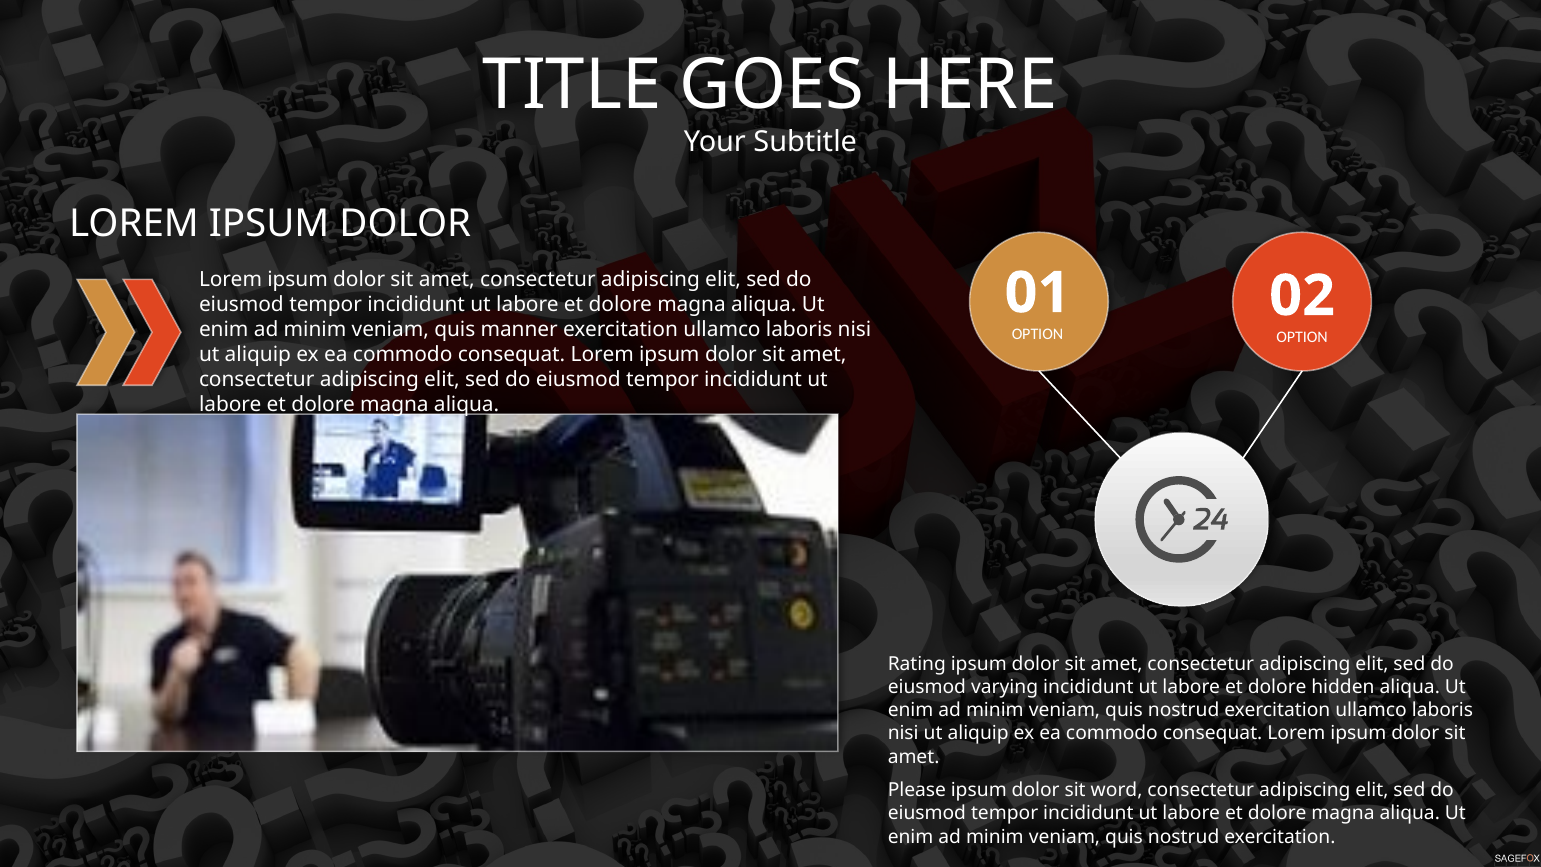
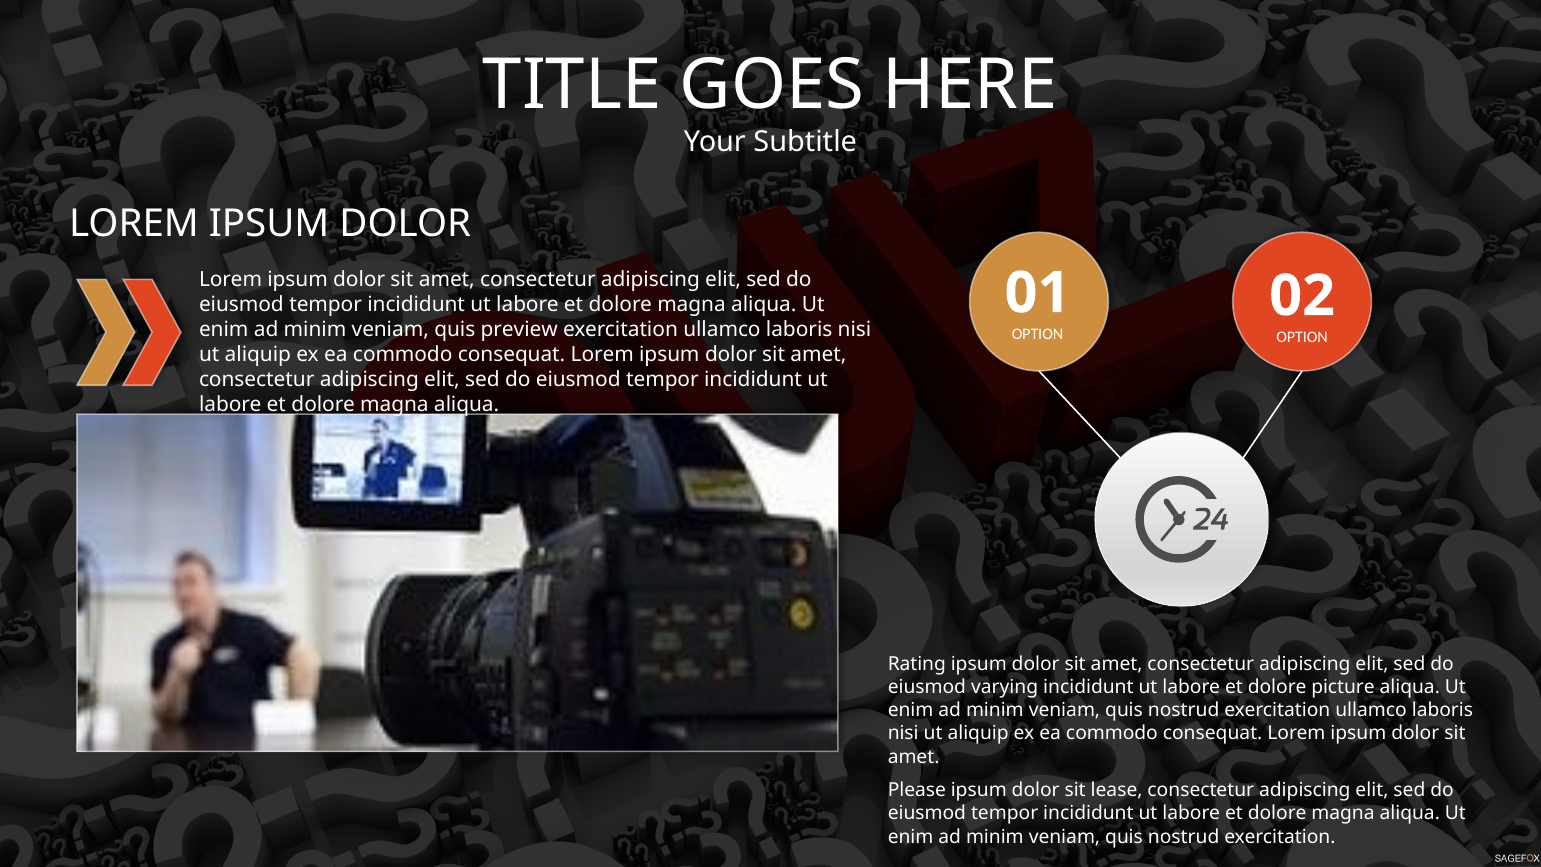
manner: manner -> preview
hidden: hidden -> picture
word: word -> lease
